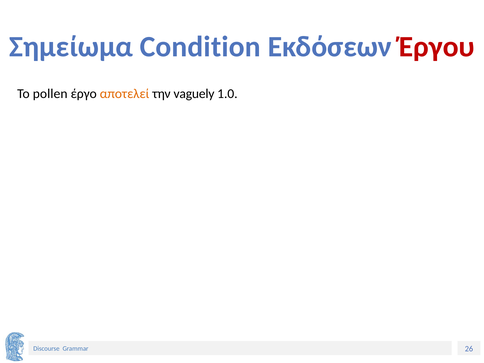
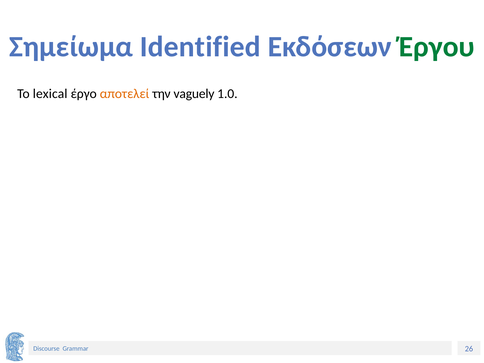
Condition: Condition -> Identified
Έργου colour: red -> green
pollen: pollen -> lexical
